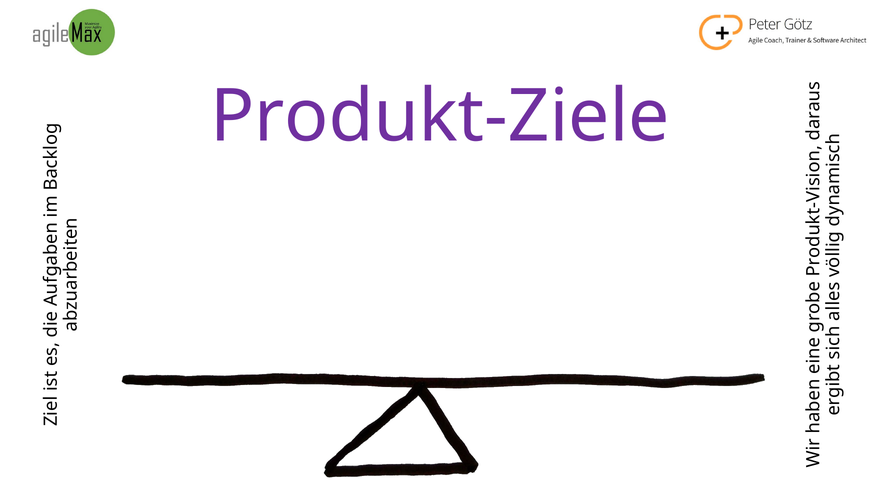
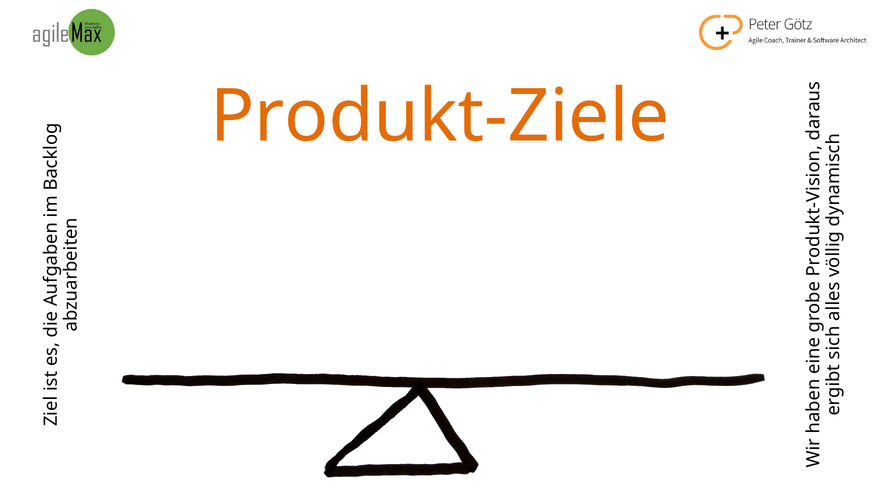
Produkt-Ziele colour: purple -> orange
